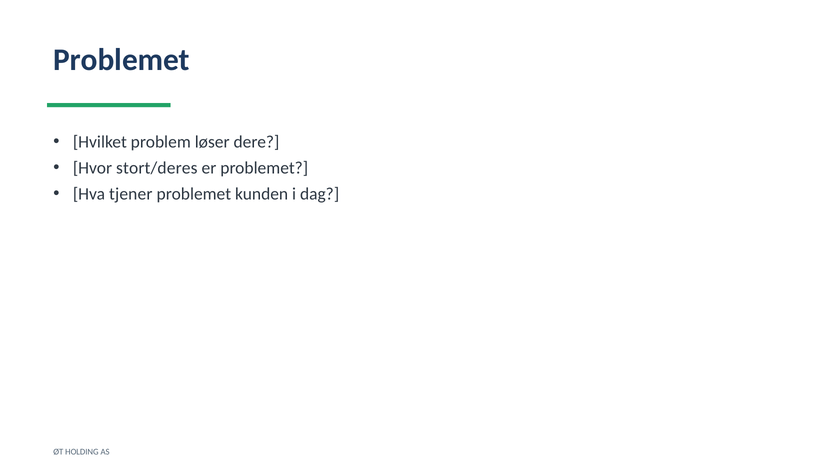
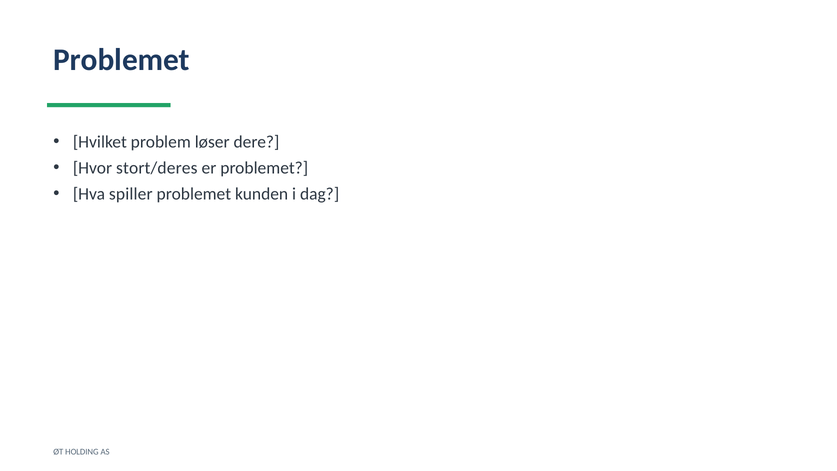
tjener: tjener -> spiller
